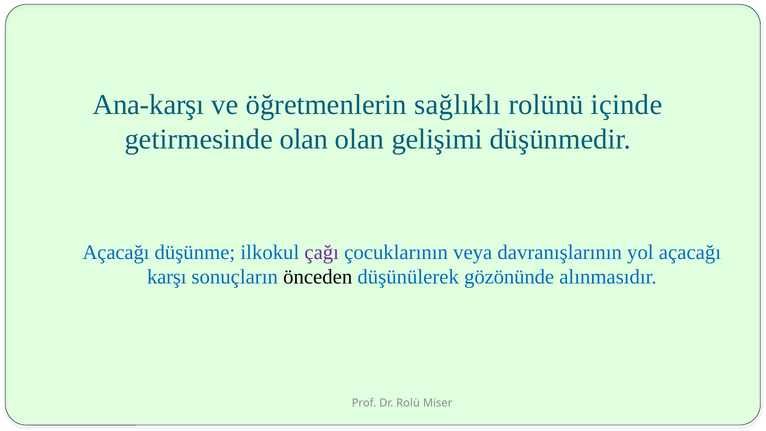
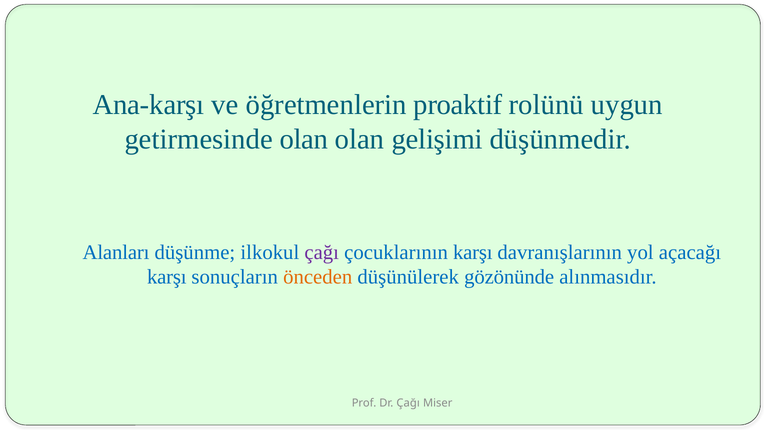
sağlıklı: sağlıklı -> proaktif
içinde: içinde -> uygun
Açacağı at (116, 252): Açacağı -> Alanları
çocuklarının veya: veya -> karşı
önceden colour: black -> orange
Dr Rolü: Rolü -> Çağı
